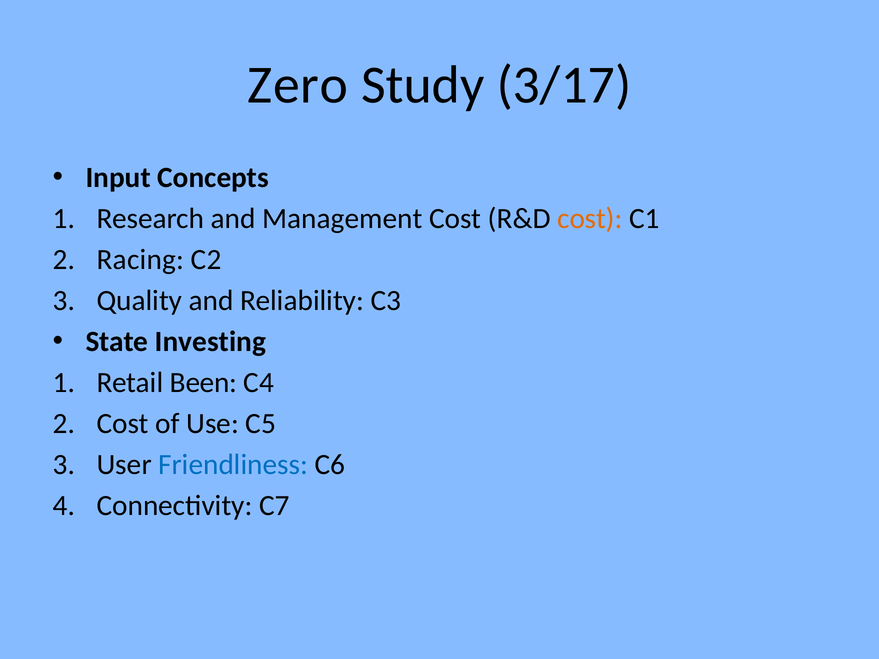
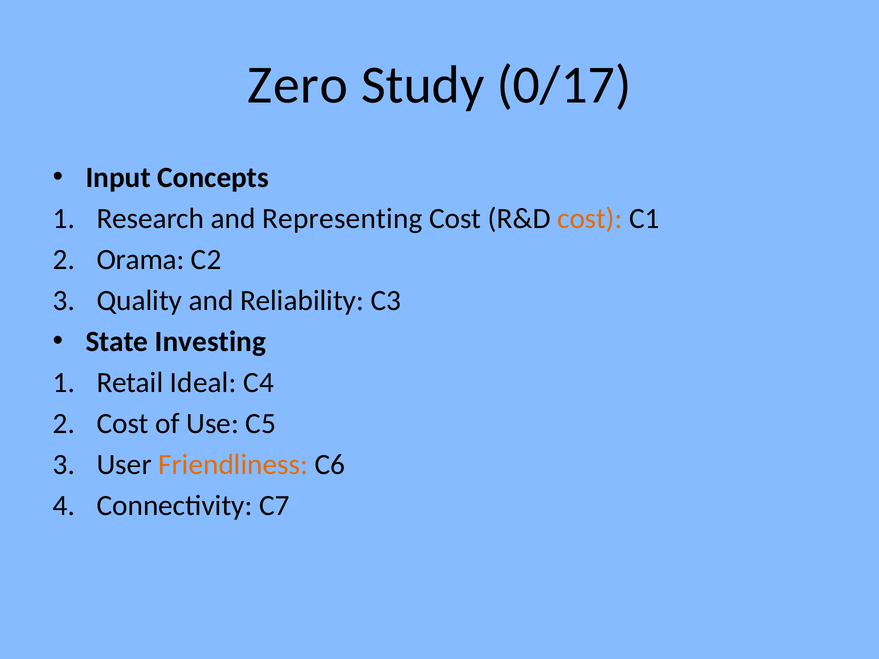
3/17: 3/17 -> 0/17
Management: Management -> Representing
Racing: Racing -> Orama
Been: Been -> Ideal
Friendliness colour: blue -> orange
